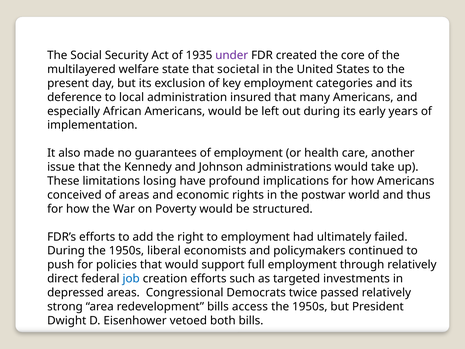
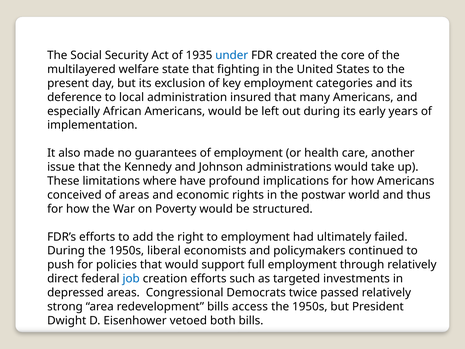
under colour: purple -> blue
societal: societal -> fighting
losing: losing -> where
